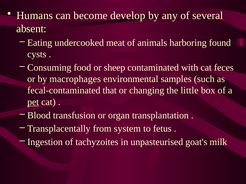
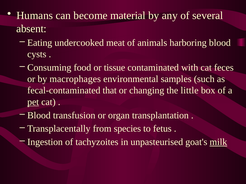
develop: develop -> material
harboring found: found -> blood
sheep: sheep -> tissue
system: system -> species
milk underline: none -> present
